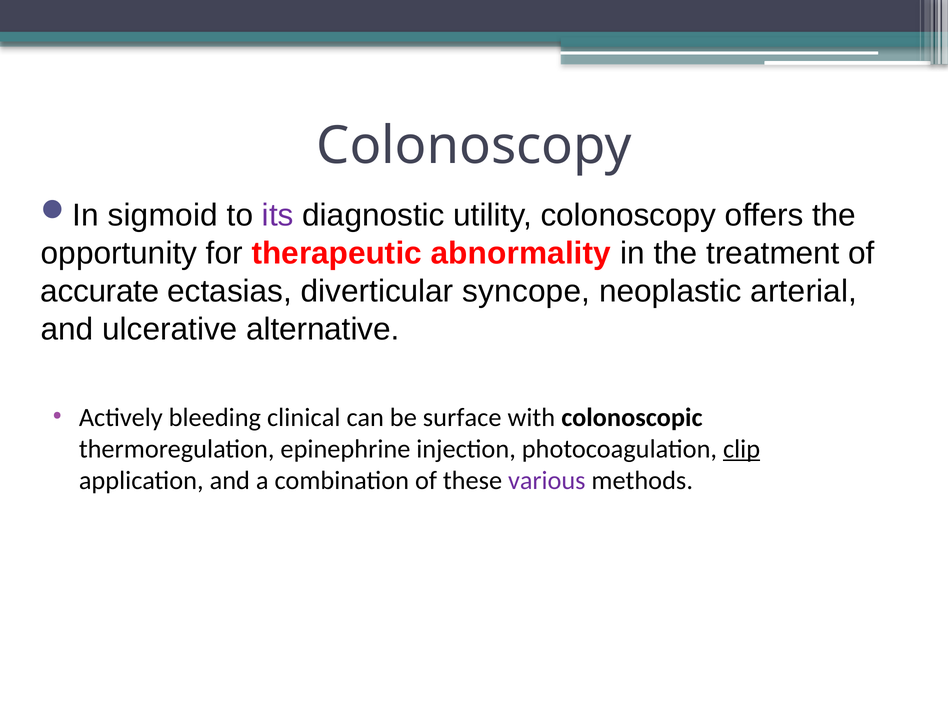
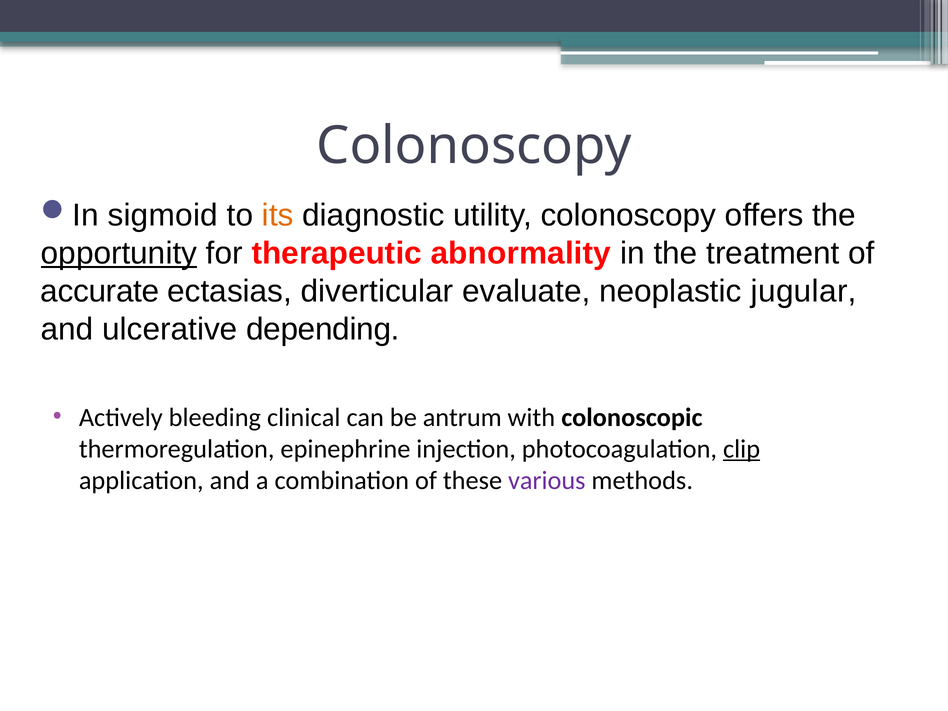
its colour: purple -> orange
opportunity underline: none -> present
syncope: syncope -> evaluate
arterial: arterial -> jugular
alternative: alternative -> depending
surface: surface -> antrum
